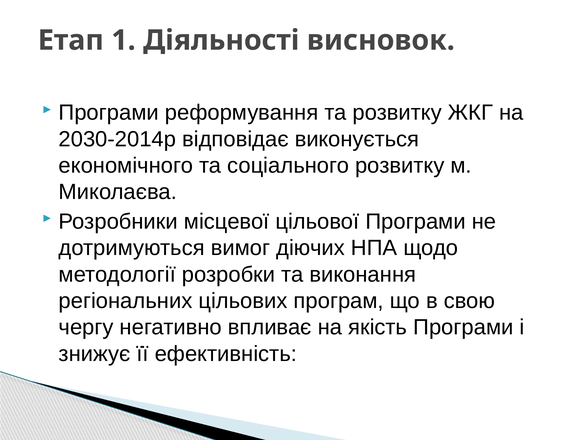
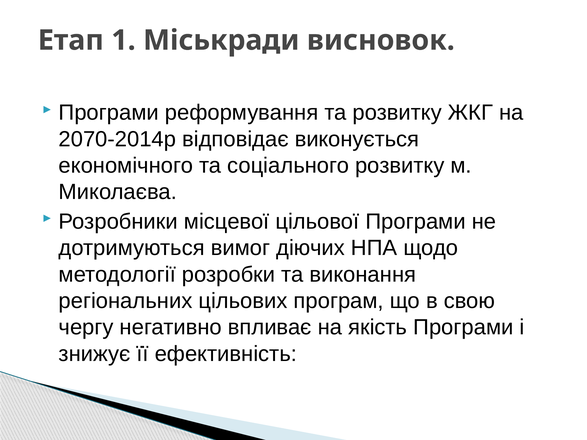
Діяльності: Діяльності -> Міськради
2030-2014р: 2030-2014р -> 2070-2014р
